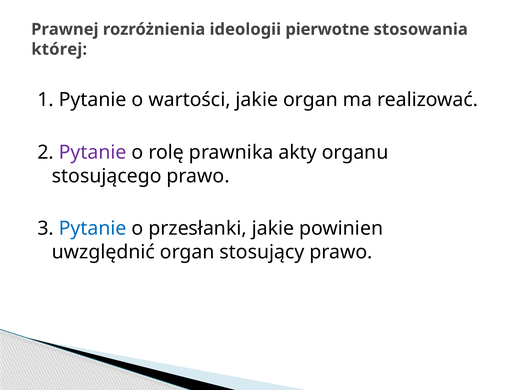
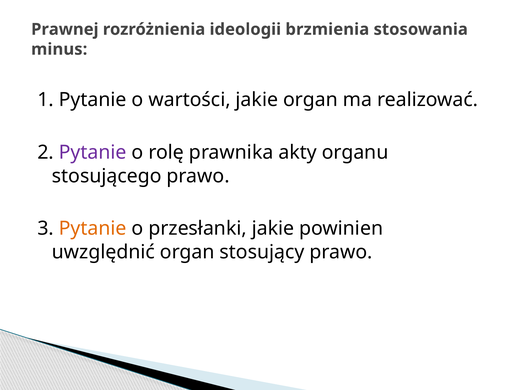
pierwotne: pierwotne -> brzmienia
której: której -> minus
Pytanie at (93, 229) colour: blue -> orange
